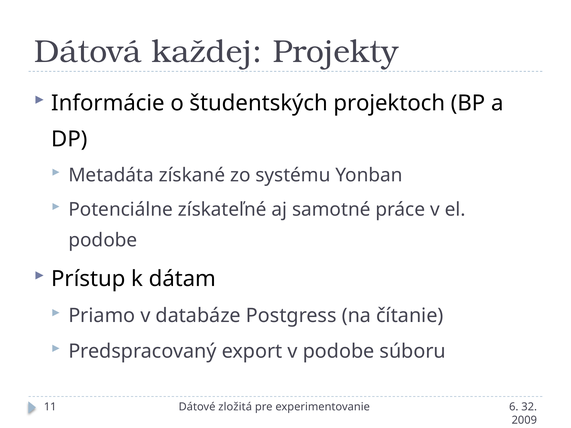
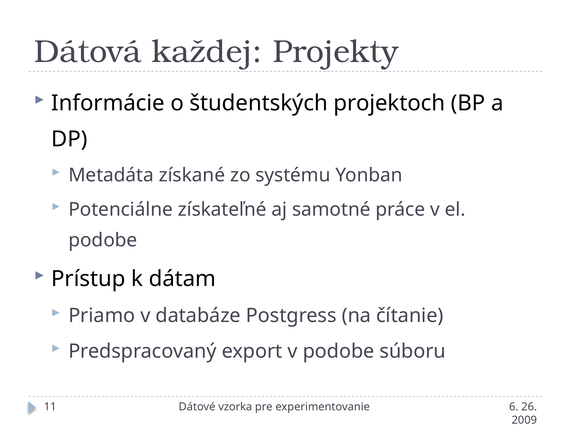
zložitá: zložitá -> vzorka
32: 32 -> 26
